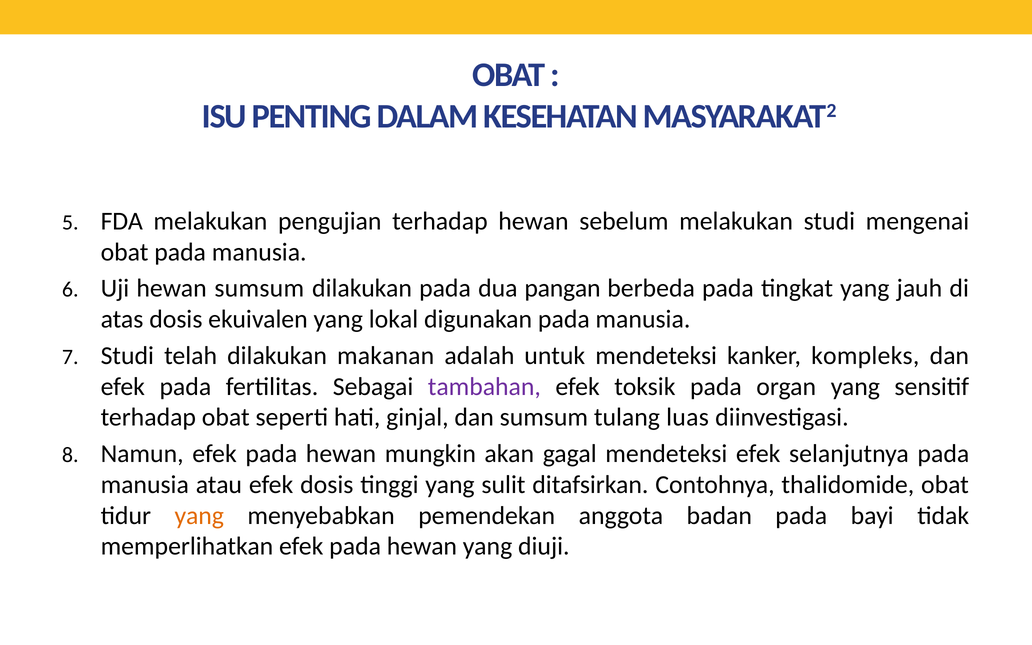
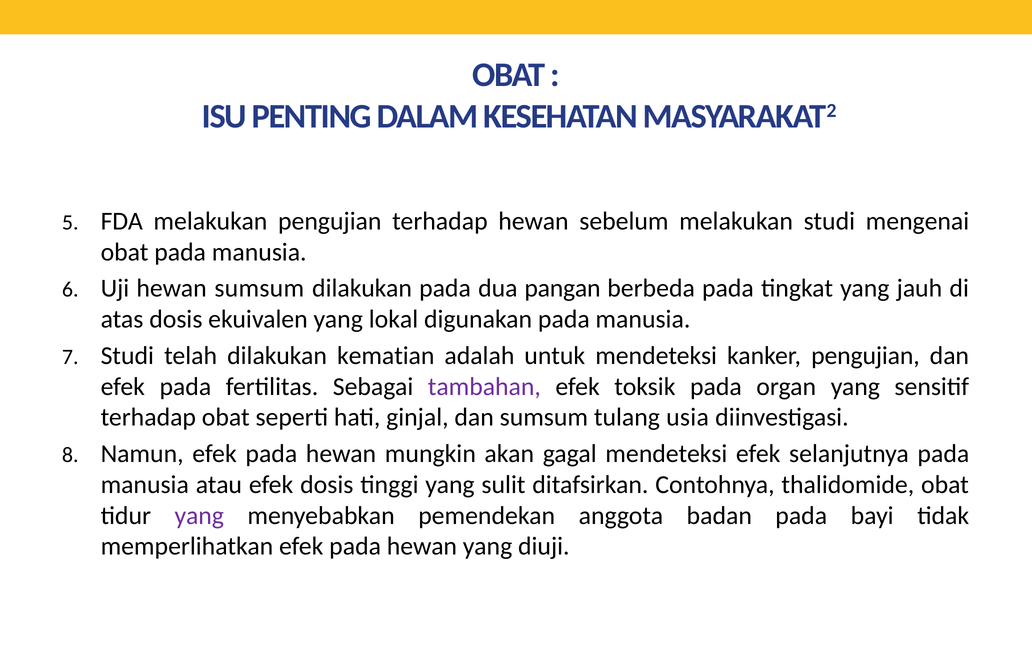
makanan: makanan -> kematian
kanker kompleks: kompleks -> pengujian
luas: luas -> usia
yang at (199, 515) colour: orange -> purple
